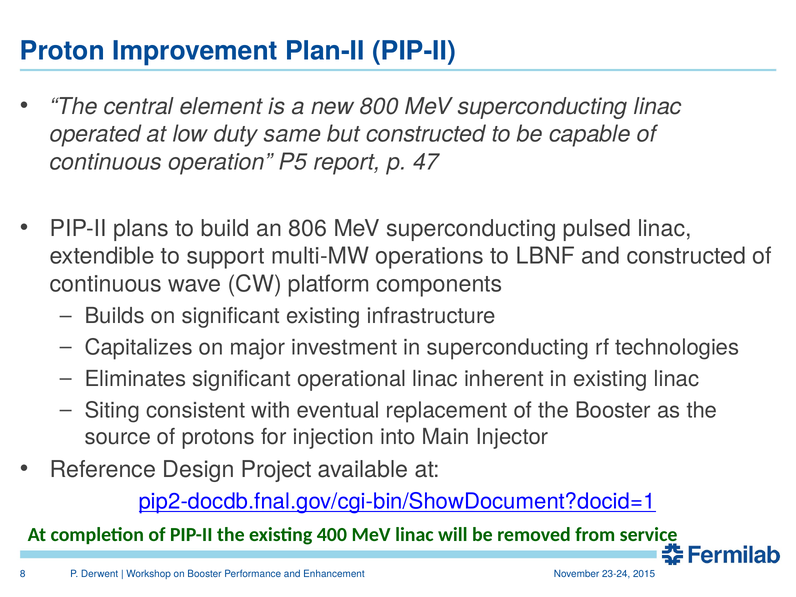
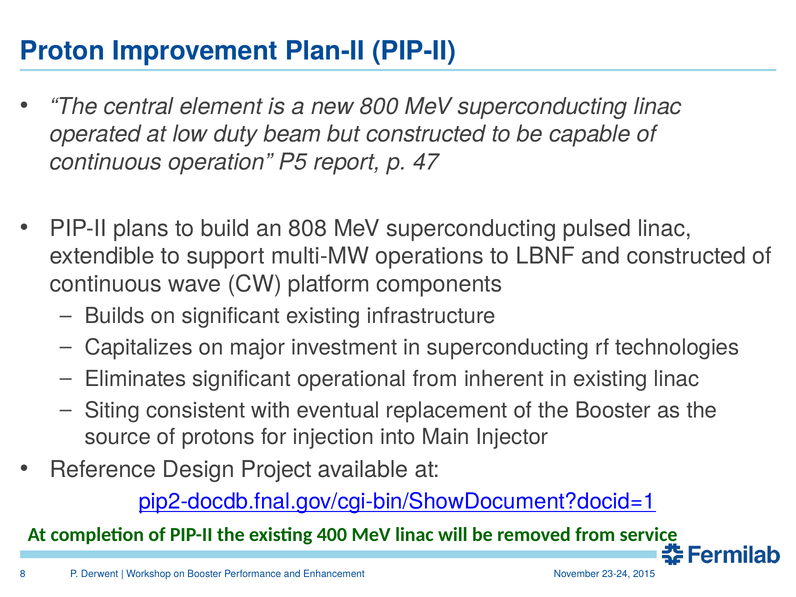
same: same -> beam
806: 806 -> 808
operational linac: linac -> from
